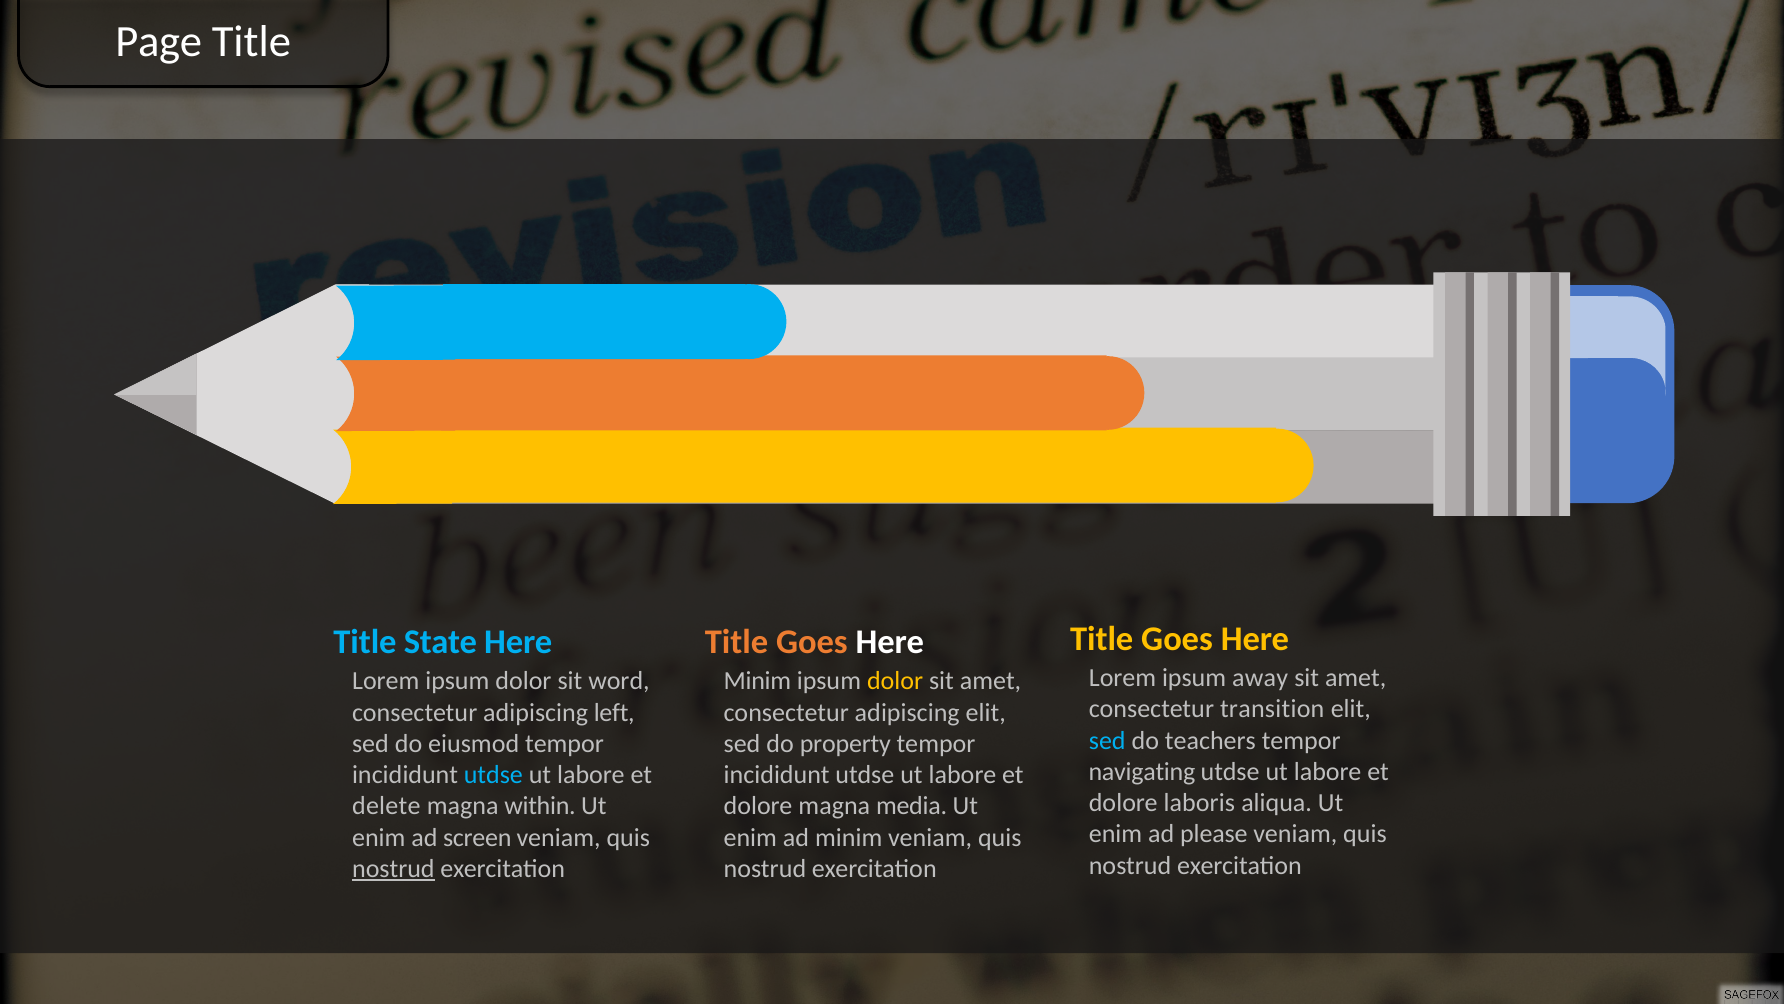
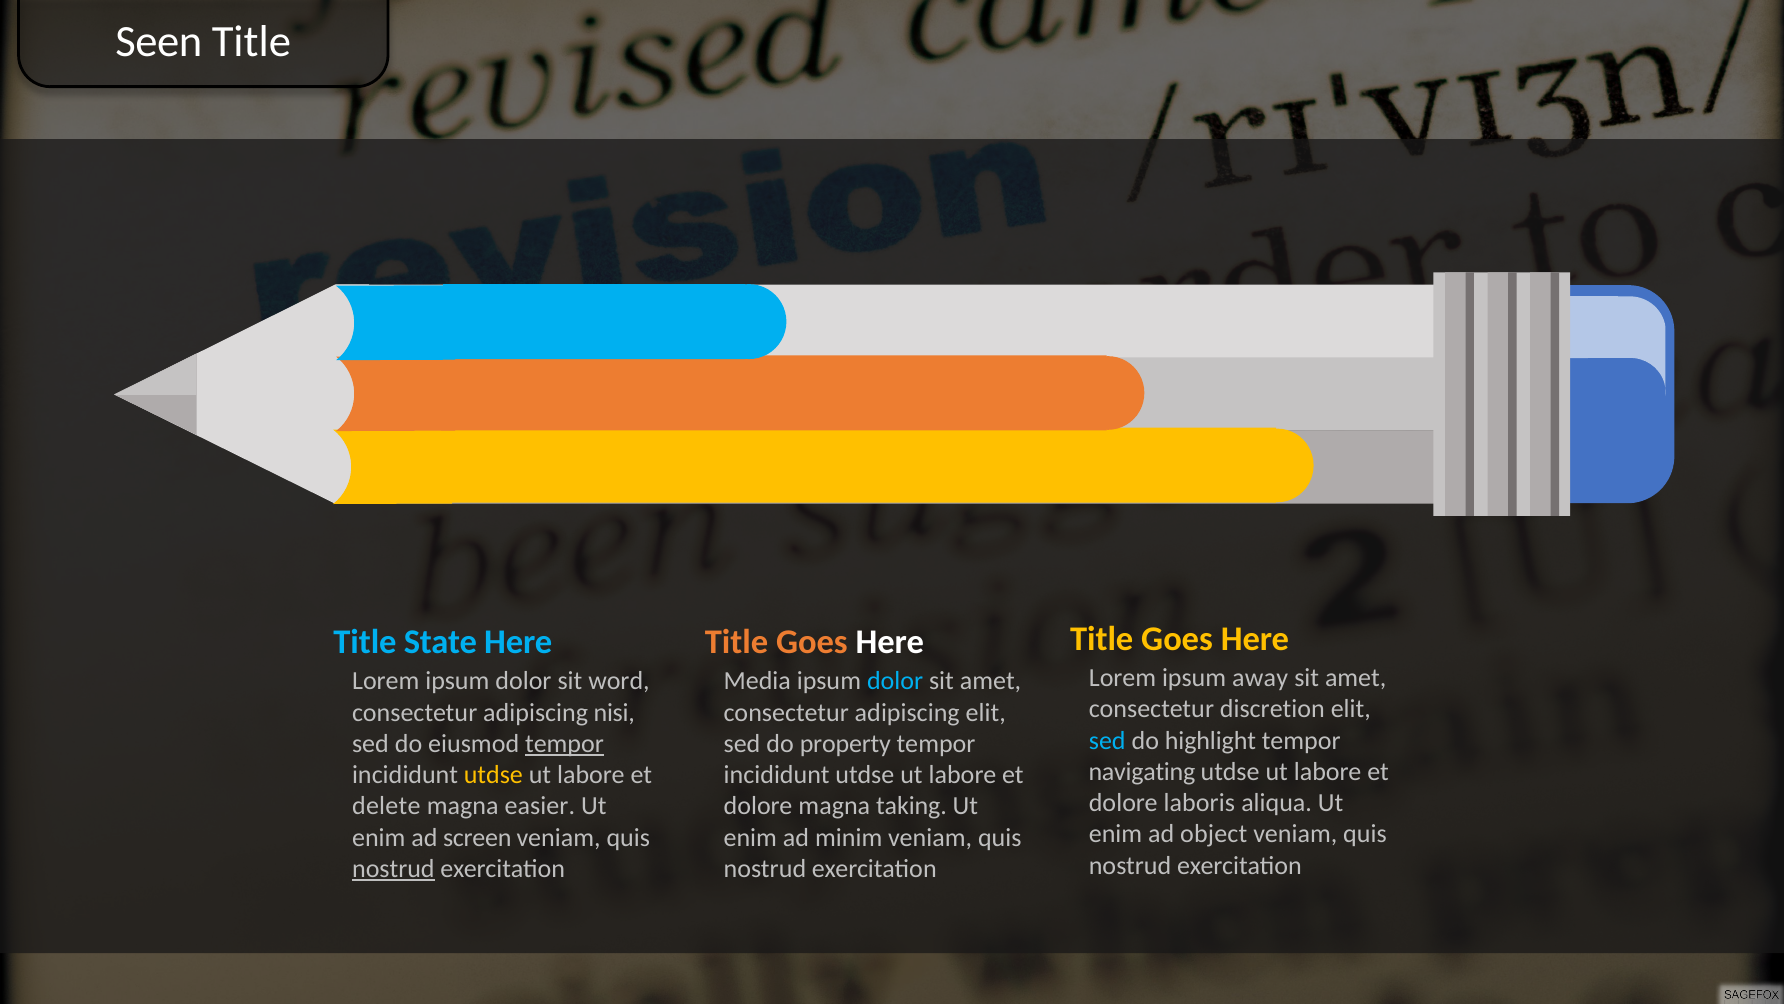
Page: Page -> Seen
Minim at (757, 681): Minim -> Media
dolor at (895, 681) colour: yellow -> light blue
transition: transition -> discretion
left: left -> nisi
teachers: teachers -> highlight
tempor at (564, 743) underline: none -> present
utdse at (493, 775) colour: light blue -> yellow
within: within -> easier
media: media -> taking
please: please -> object
